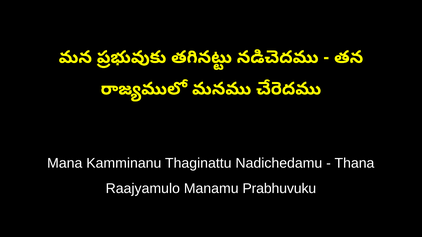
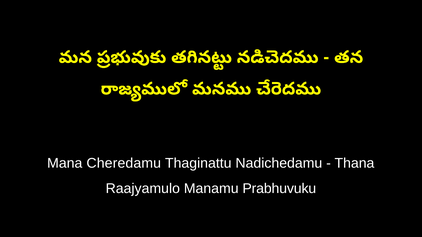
Kamminanu: Kamminanu -> Cheredamu
